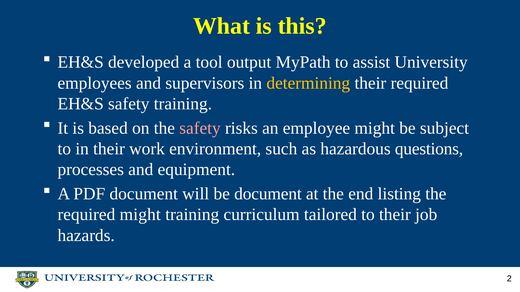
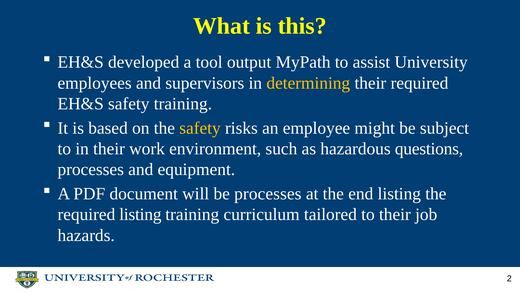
safety at (200, 128) colour: pink -> yellow
be document: document -> processes
required might: might -> listing
